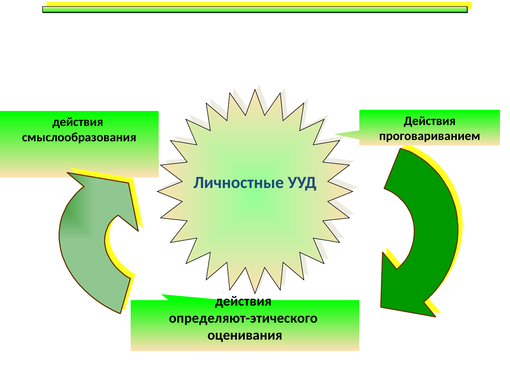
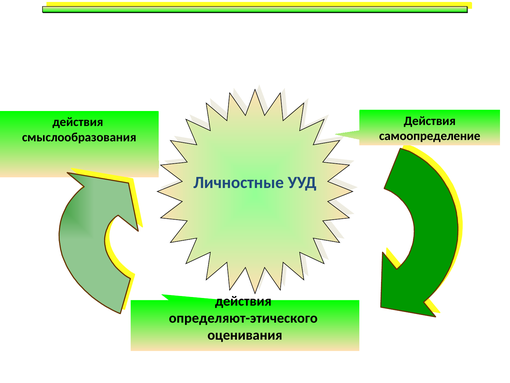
проговариванием: проговариванием -> самоопределение
